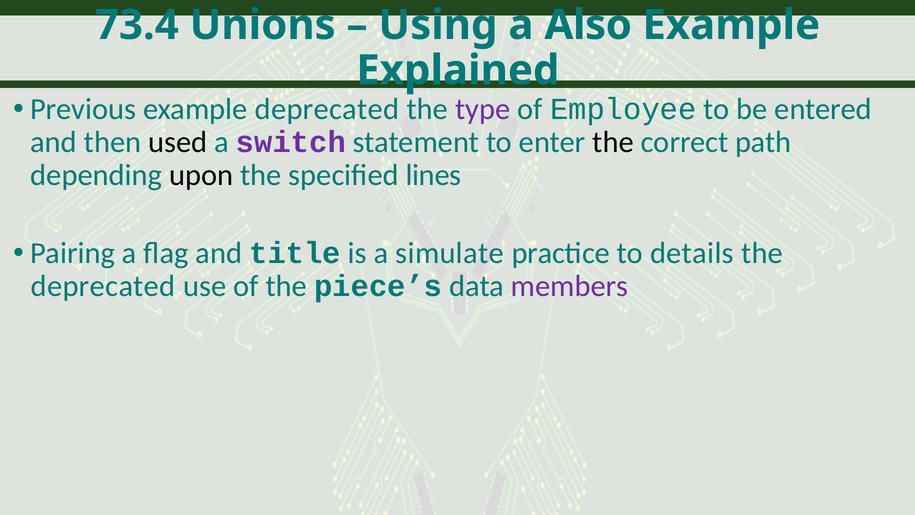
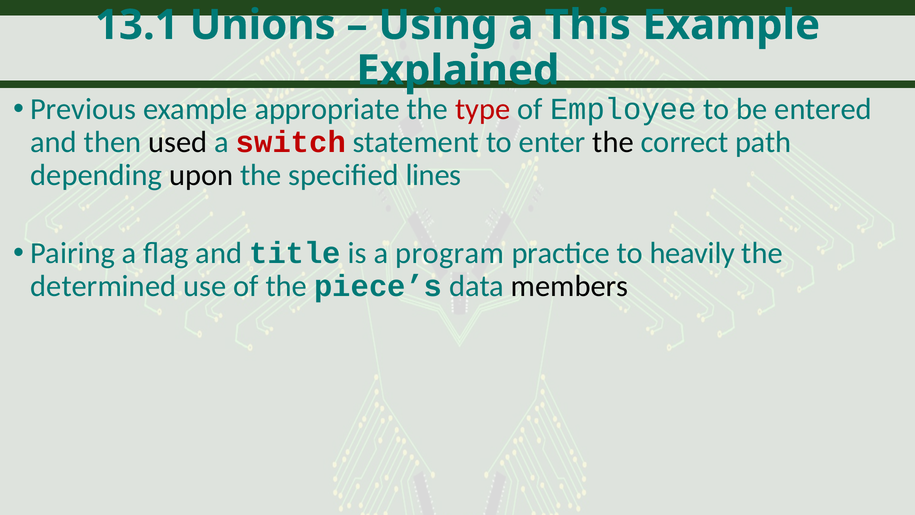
73.4: 73.4 -> 13.1
Also: Also -> This
example deprecated: deprecated -> appropriate
type colour: purple -> red
switch colour: purple -> red
simulate: simulate -> program
details: details -> heavily
deprecated at (103, 286): deprecated -> determined
members colour: purple -> black
